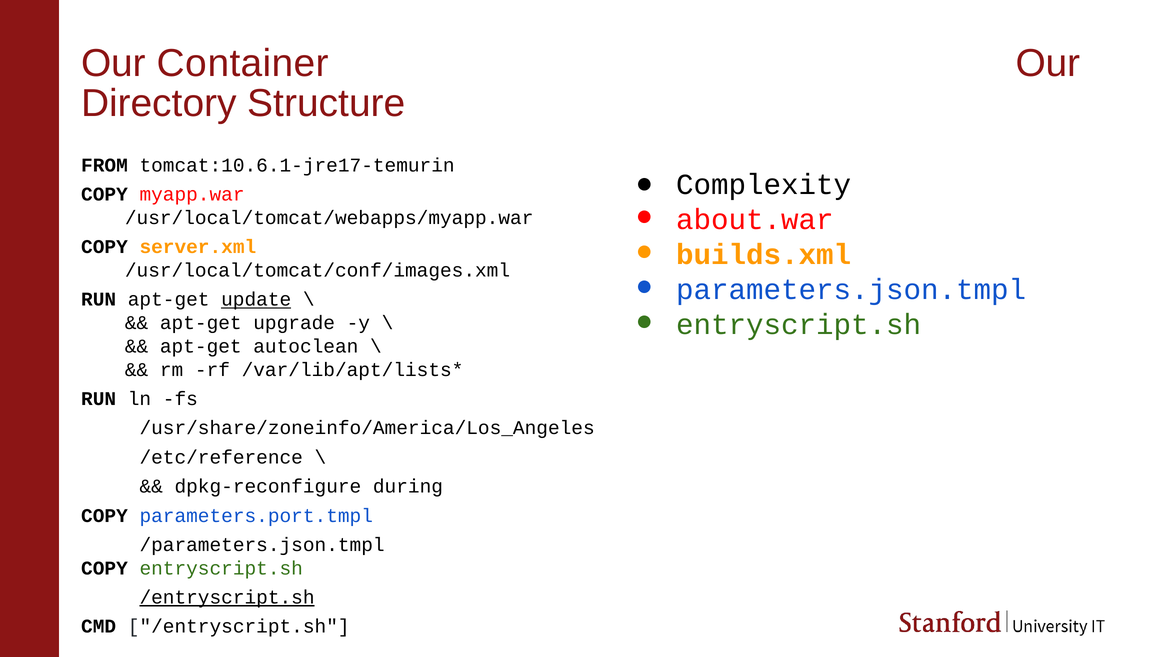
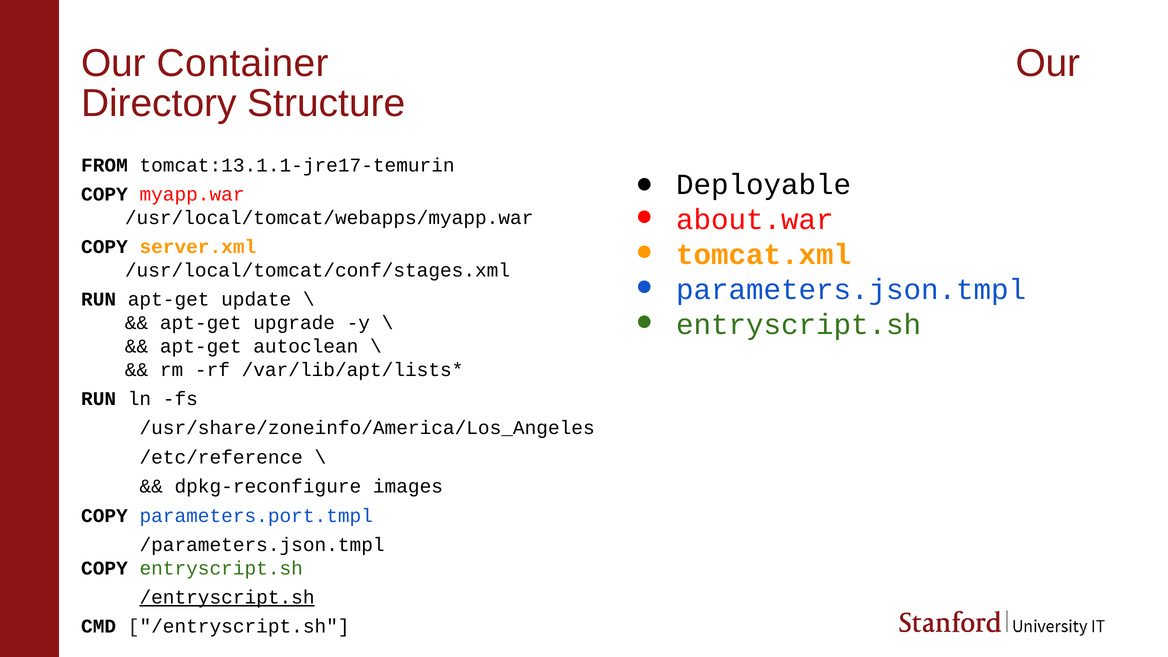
tomcat:10.6.1-jre17-temurin: tomcat:10.6.1-jre17-temurin -> tomcat:13.1.1-jre17-temurin
Complexity: Complexity -> Deployable
builds.xml: builds.xml -> tomcat.xml
/usr/local/tomcat/conf/images.xml: /usr/local/tomcat/conf/images.xml -> /usr/local/tomcat/conf/stages.xml
update underline: present -> none
during: during -> images
